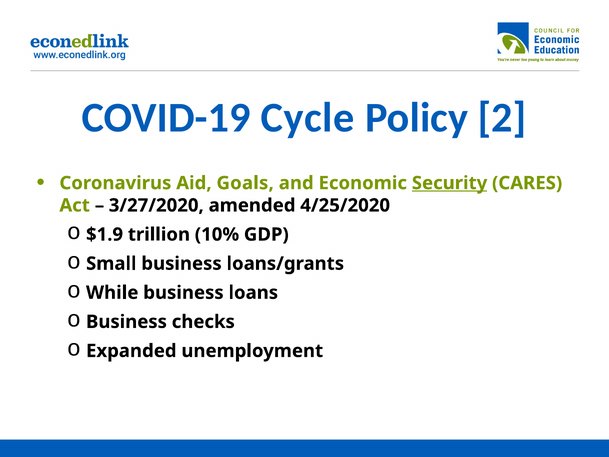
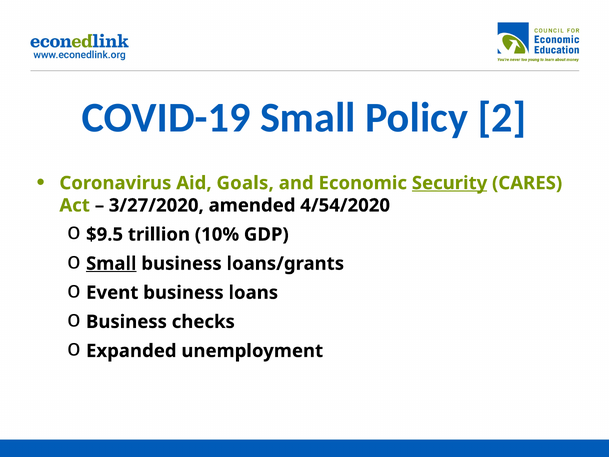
COVID-19 Cycle: Cycle -> Small
4/25/2020: 4/25/2020 -> 4/54/2020
$1.9: $1.9 -> $9.5
Small at (111, 263) underline: none -> present
While: While -> Event
